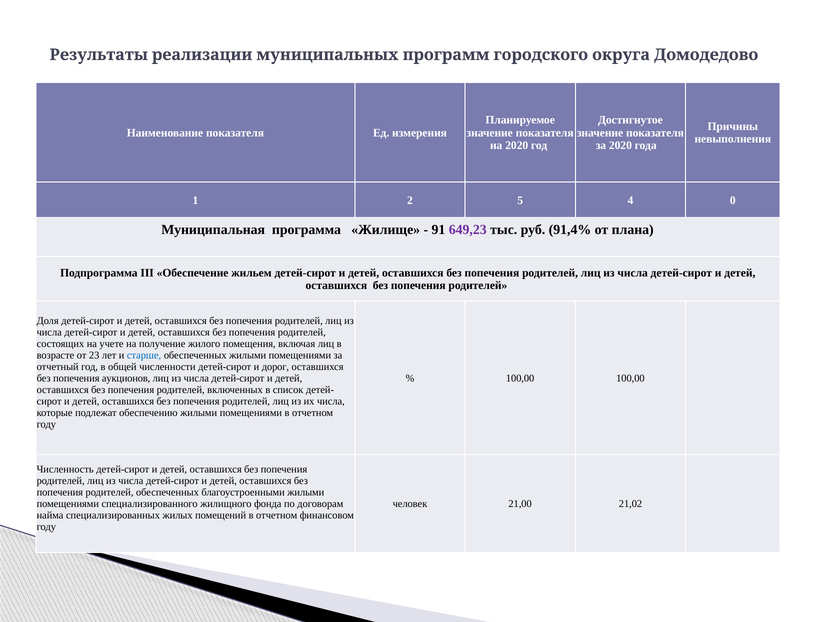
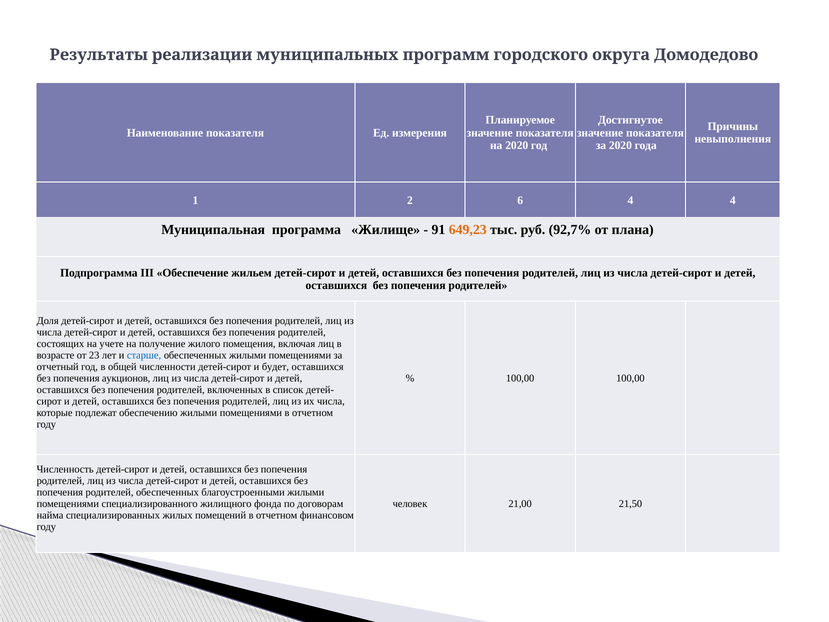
5: 5 -> 6
4 0: 0 -> 4
649,23 colour: purple -> orange
91,4%: 91,4% -> 92,7%
дорог: дорог -> будет
21,02: 21,02 -> 21,50
